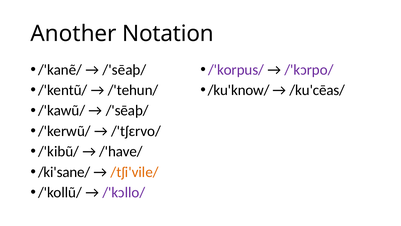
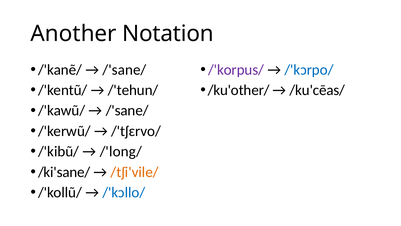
/'sēaþ/ at (124, 70): /'sēaþ/ -> /'sane/
/'kɔrpo/ colour: purple -> blue
/ku'know/: /ku'know/ -> /ku'other/
/'sēaþ/ at (127, 110): /'sēaþ/ -> /'sane/
/'have/: /'have/ -> /'long/
/'kɔllo/ colour: purple -> blue
